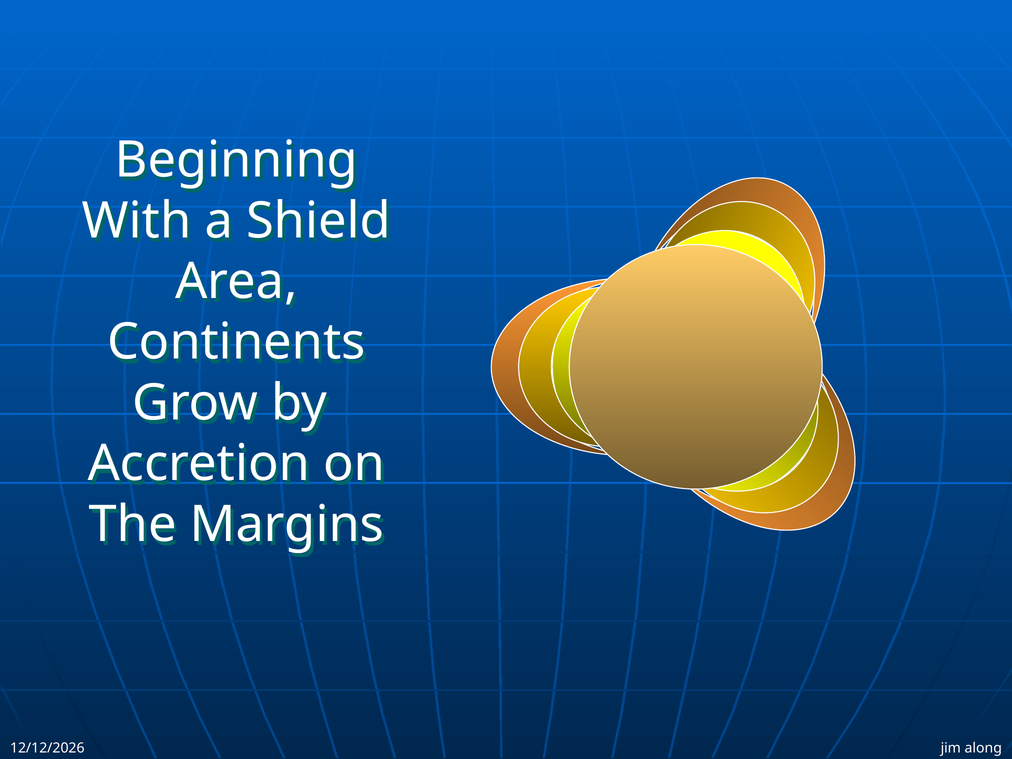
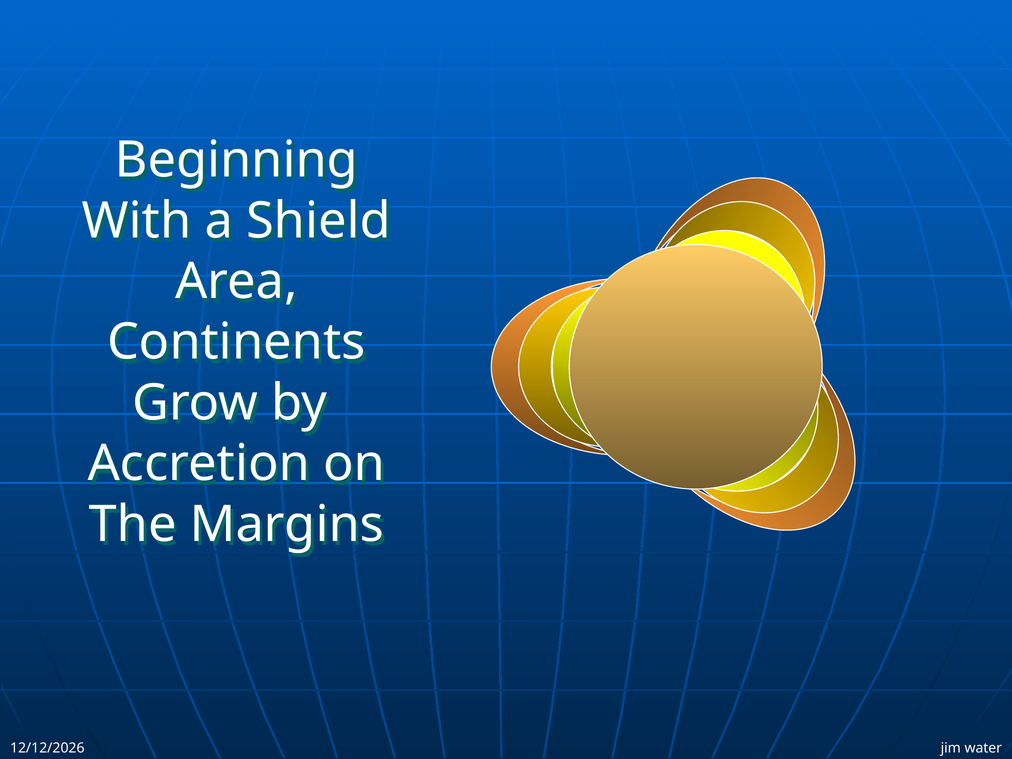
along: along -> water
